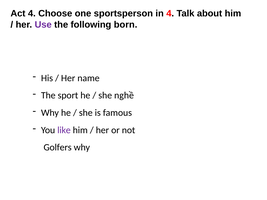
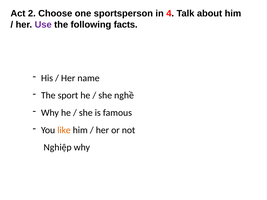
Act 4: 4 -> 2
born: born -> facts
like colour: purple -> orange
Golfers: Golfers -> Nghiệp
